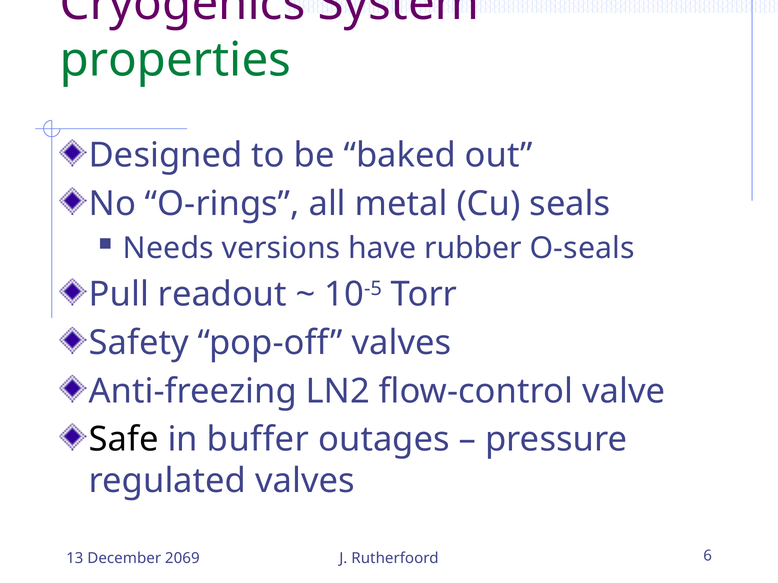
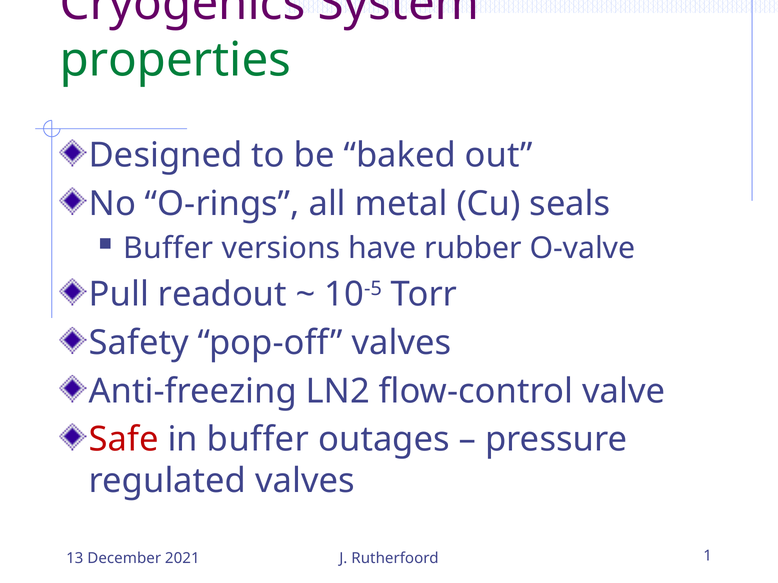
Needs at (168, 249): Needs -> Buffer
O-seals: O-seals -> O-valve
Safe colour: black -> red
2069: 2069 -> 2021
6: 6 -> 1
